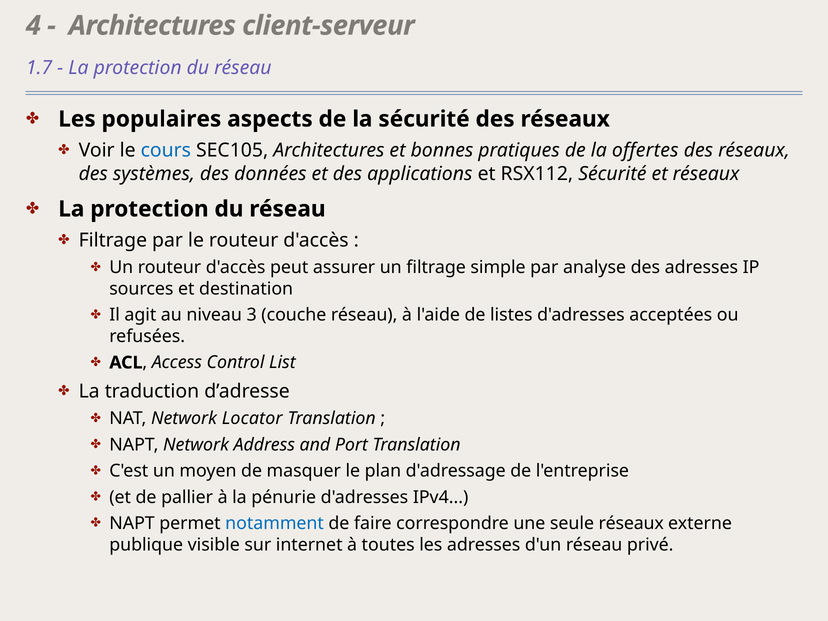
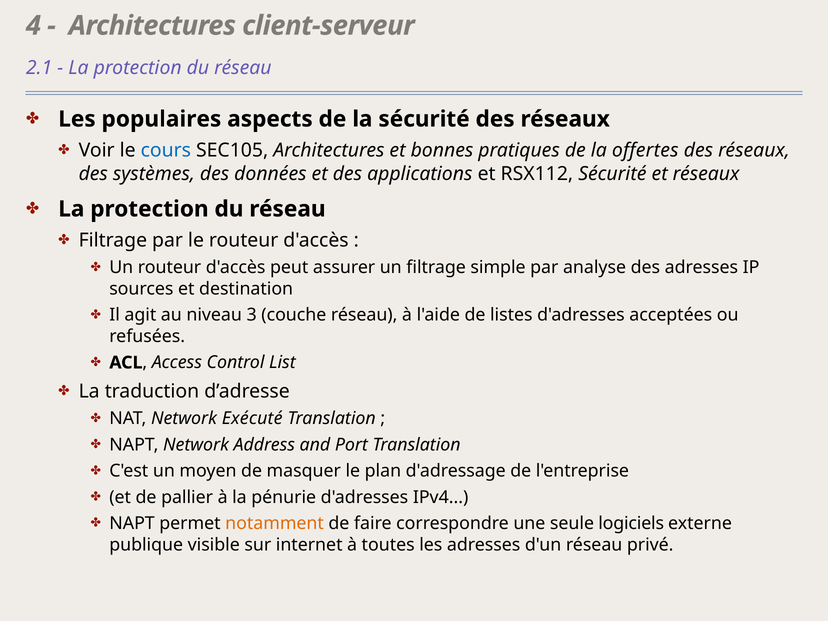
1.7: 1.7 -> 2.1
Locator: Locator -> Exécuté
notamment colour: blue -> orange
seule réseaux: réseaux -> logiciels
